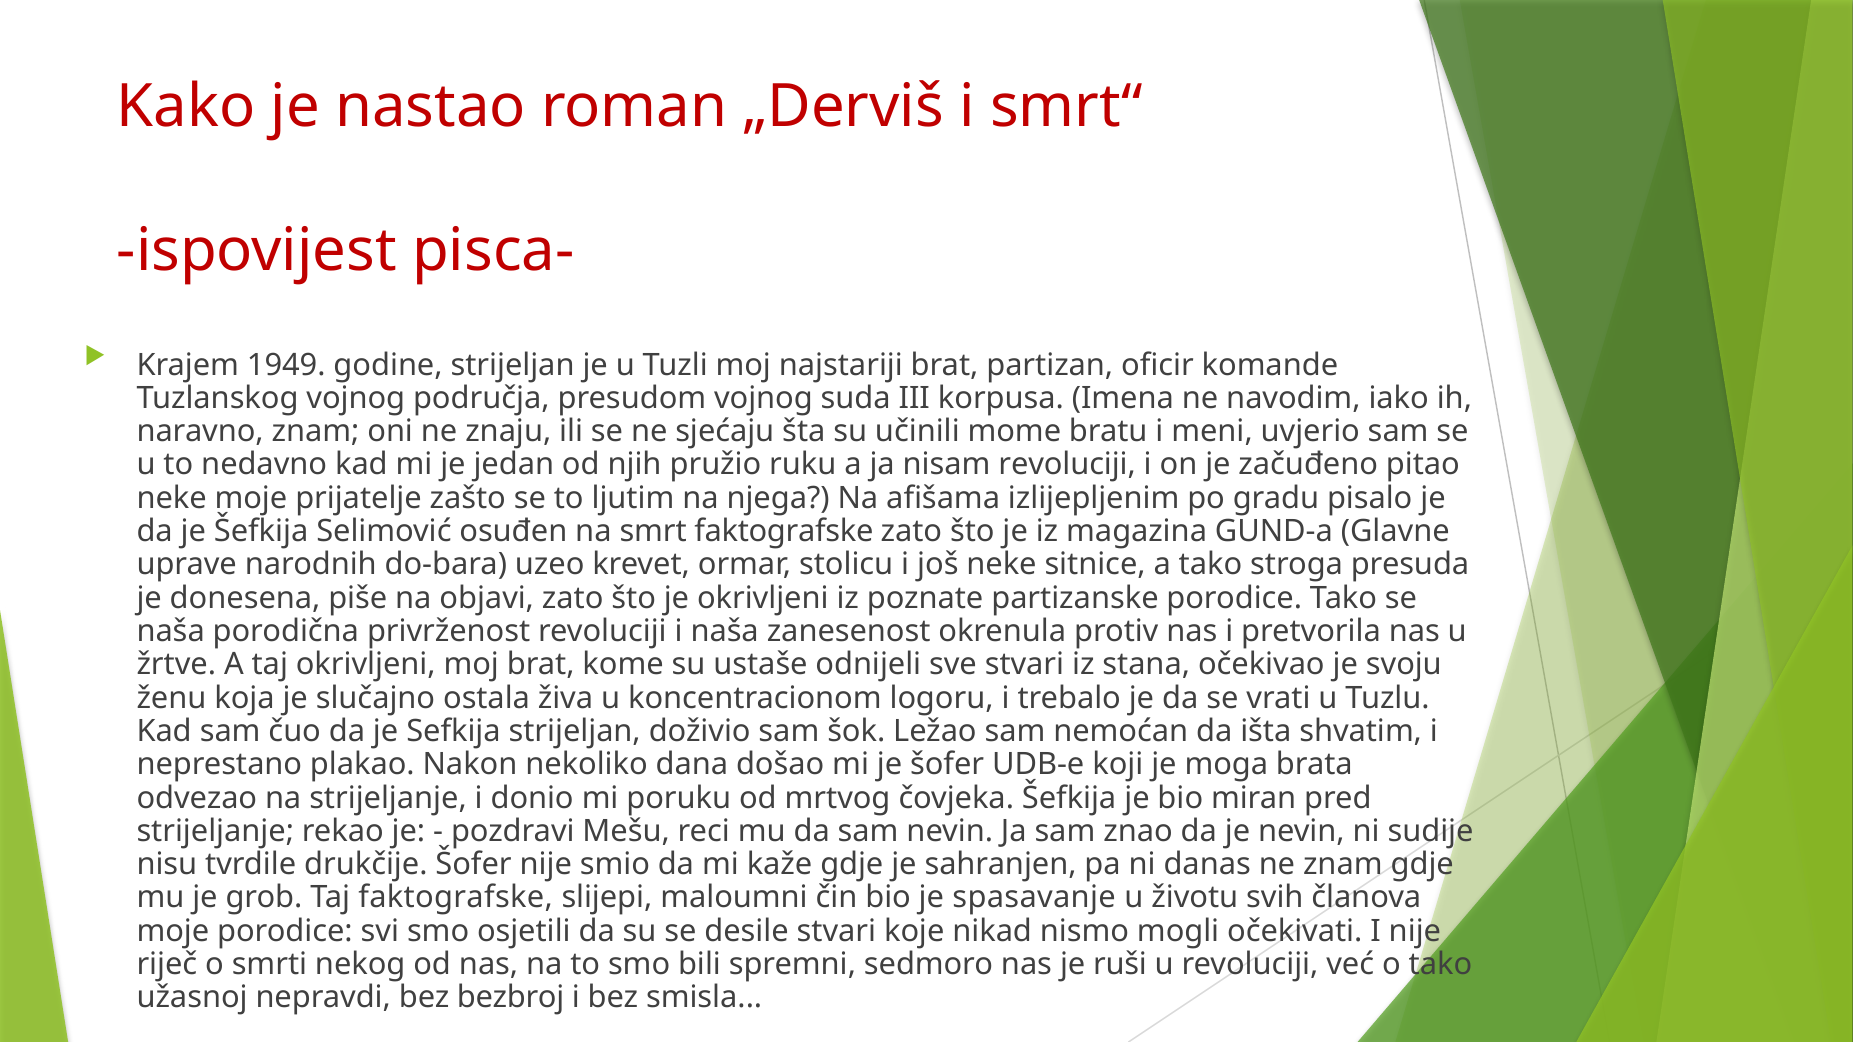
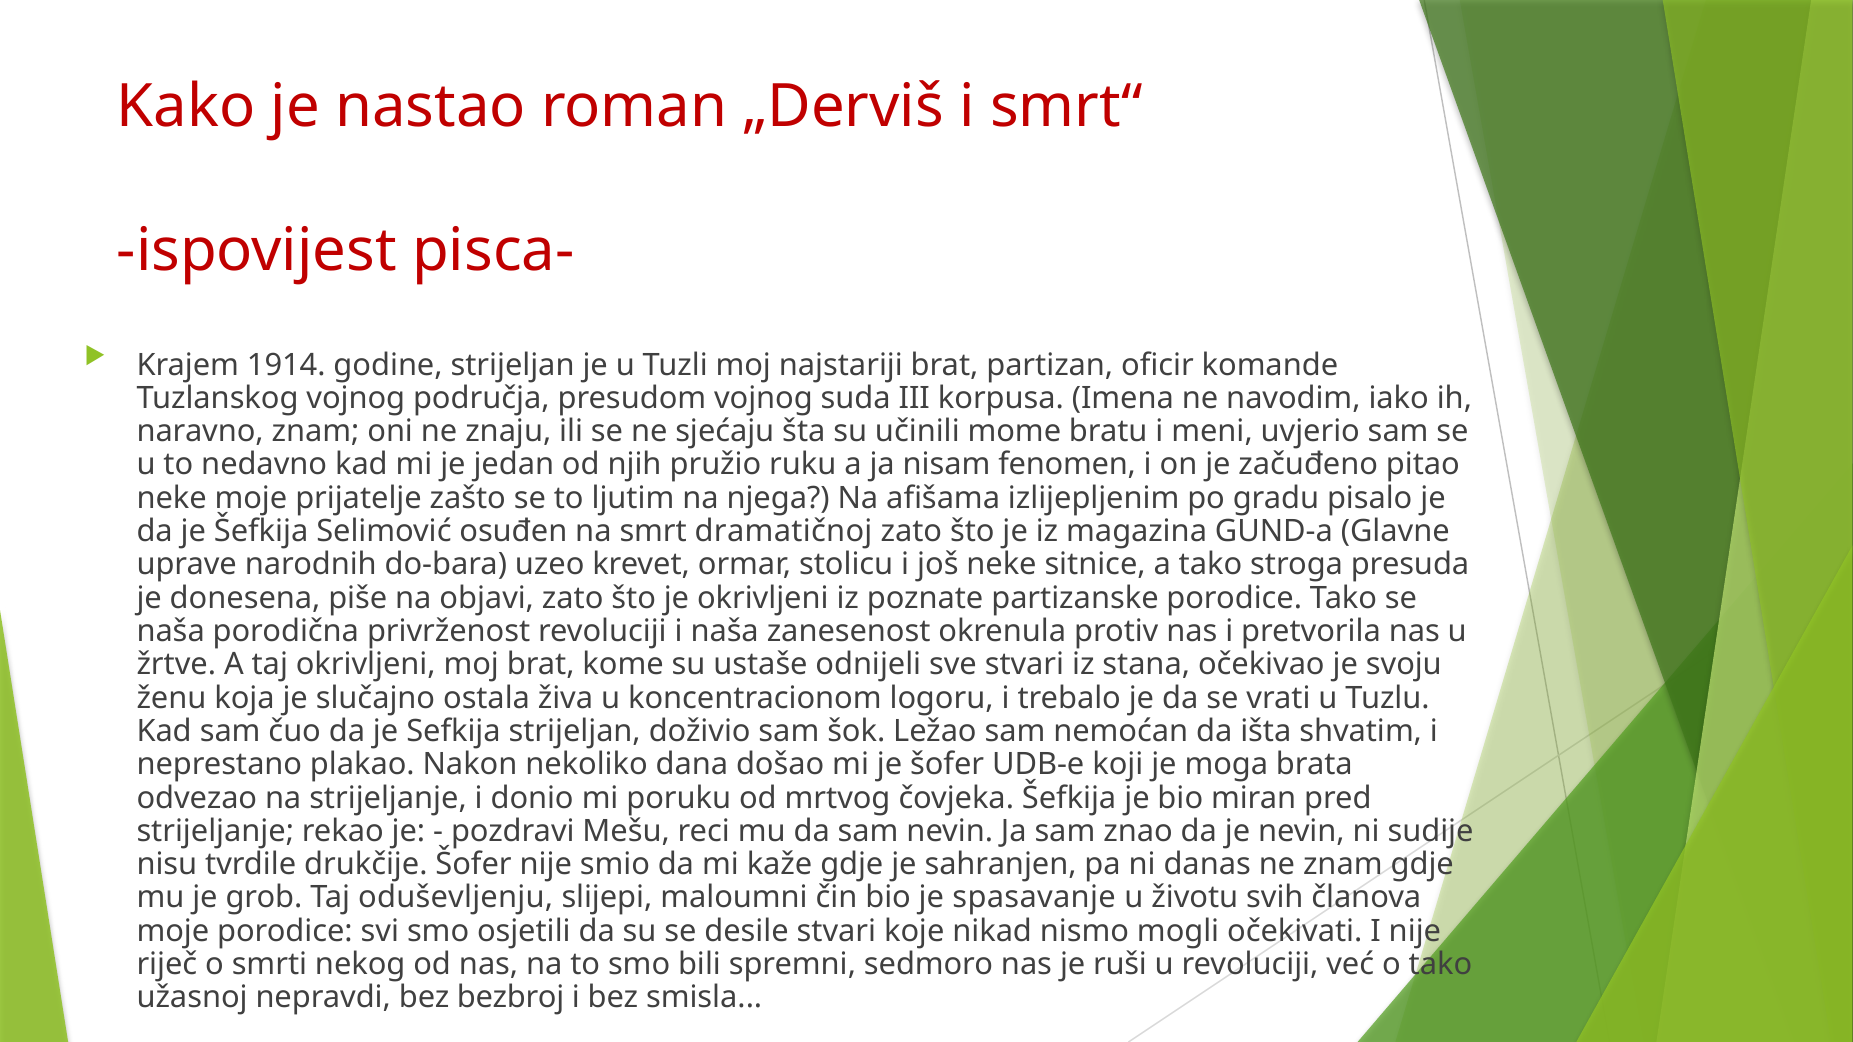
1949: 1949 -> 1914
nisam revoluciji: revoluciji -> fenomen
smrt faktografske: faktografske -> dramatičnoj
Taj faktografske: faktografske -> oduševljenju
